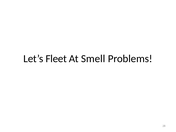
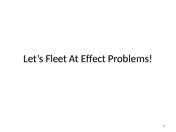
Smell: Smell -> Effect
